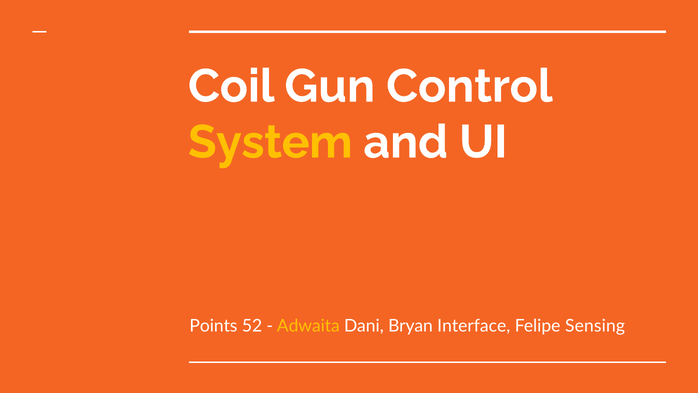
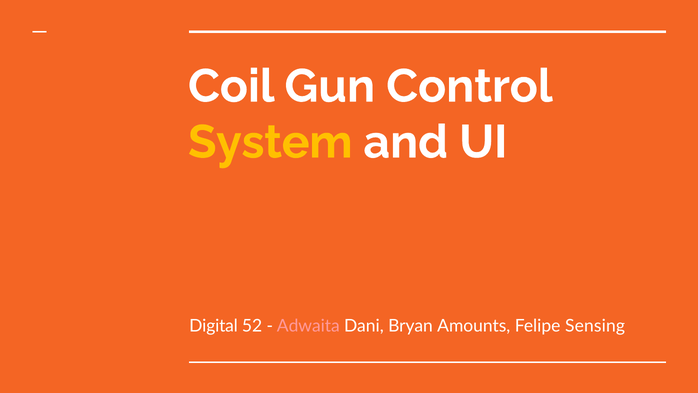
Points: Points -> Digital
Adwaita colour: yellow -> pink
Interface: Interface -> Amounts
